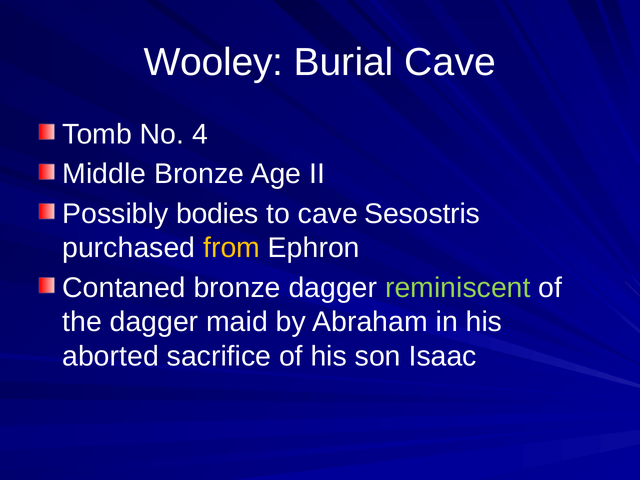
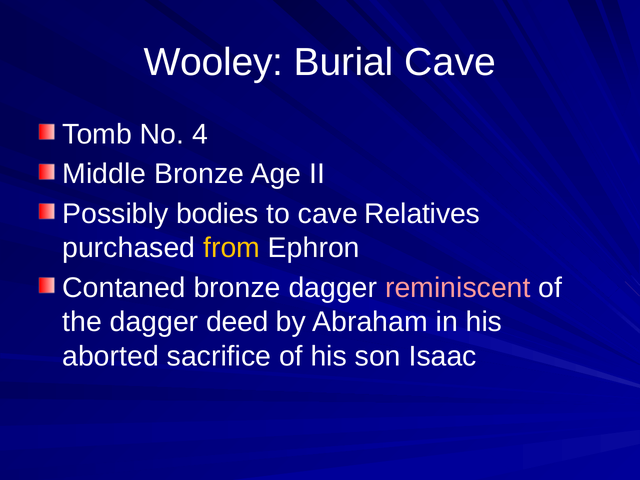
Sesostris: Sesostris -> Relatives
reminiscent colour: light green -> pink
maid: maid -> deed
